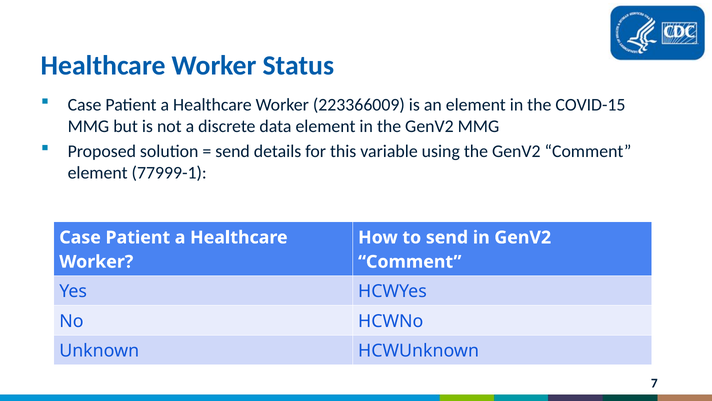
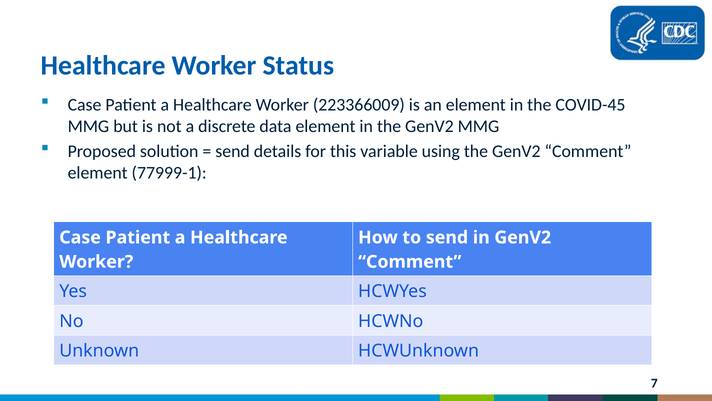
COVID-15: COVID-15 -> COVID-45
